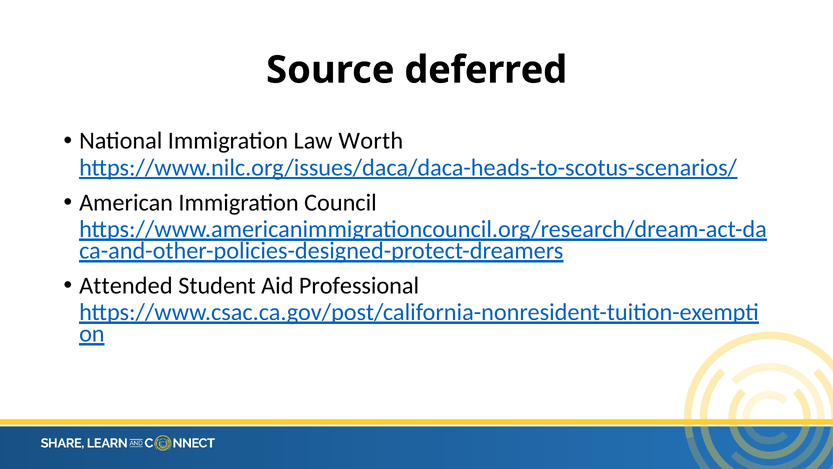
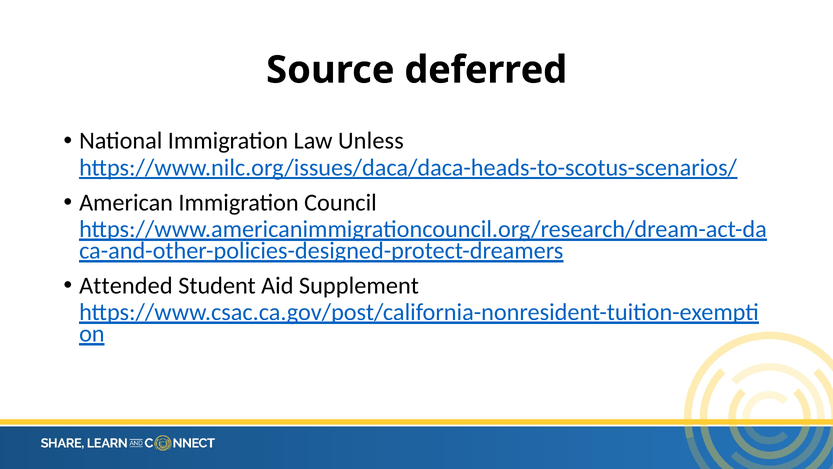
Worth: Worth -> Unless
Professional: Professional -> Supplement
